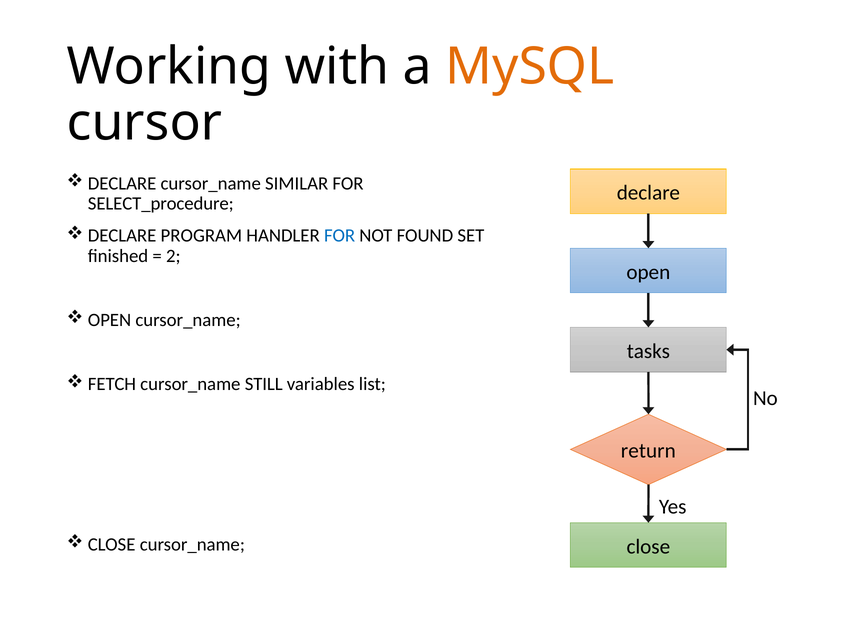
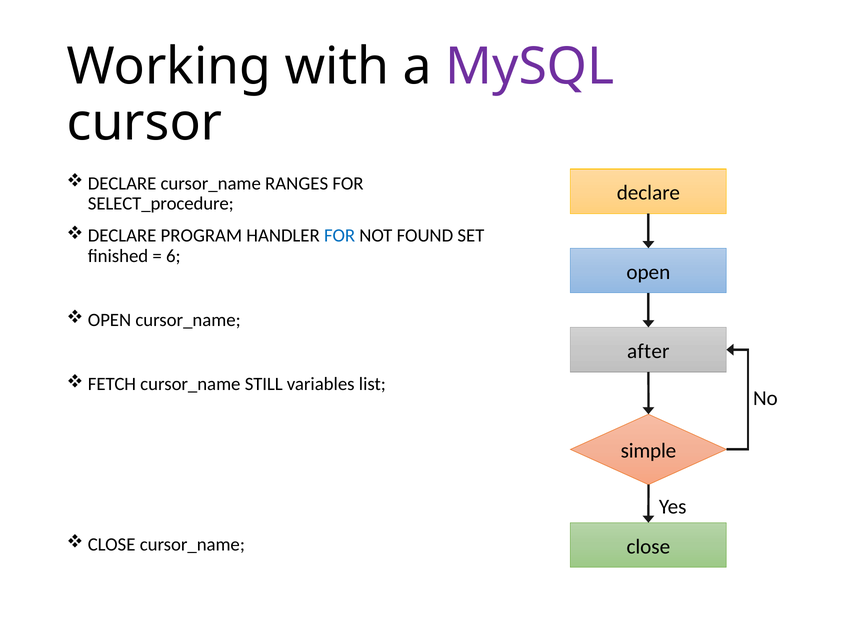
MySQL colour: orange -> purple
SIMILAR: SIMILAR -> RANGES
2: 2 -> 6
tasks: tasks -> after
return: return -> simple
